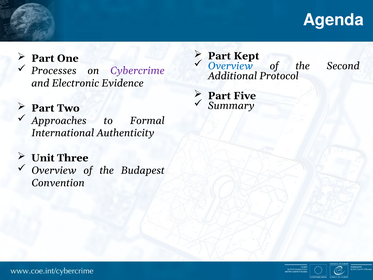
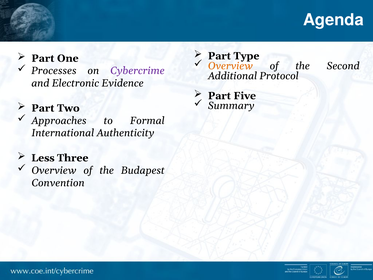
Kept: Kept -> Type
Overview at (230, 66) colour: blue -> orange
Unit: Unit -> Less
